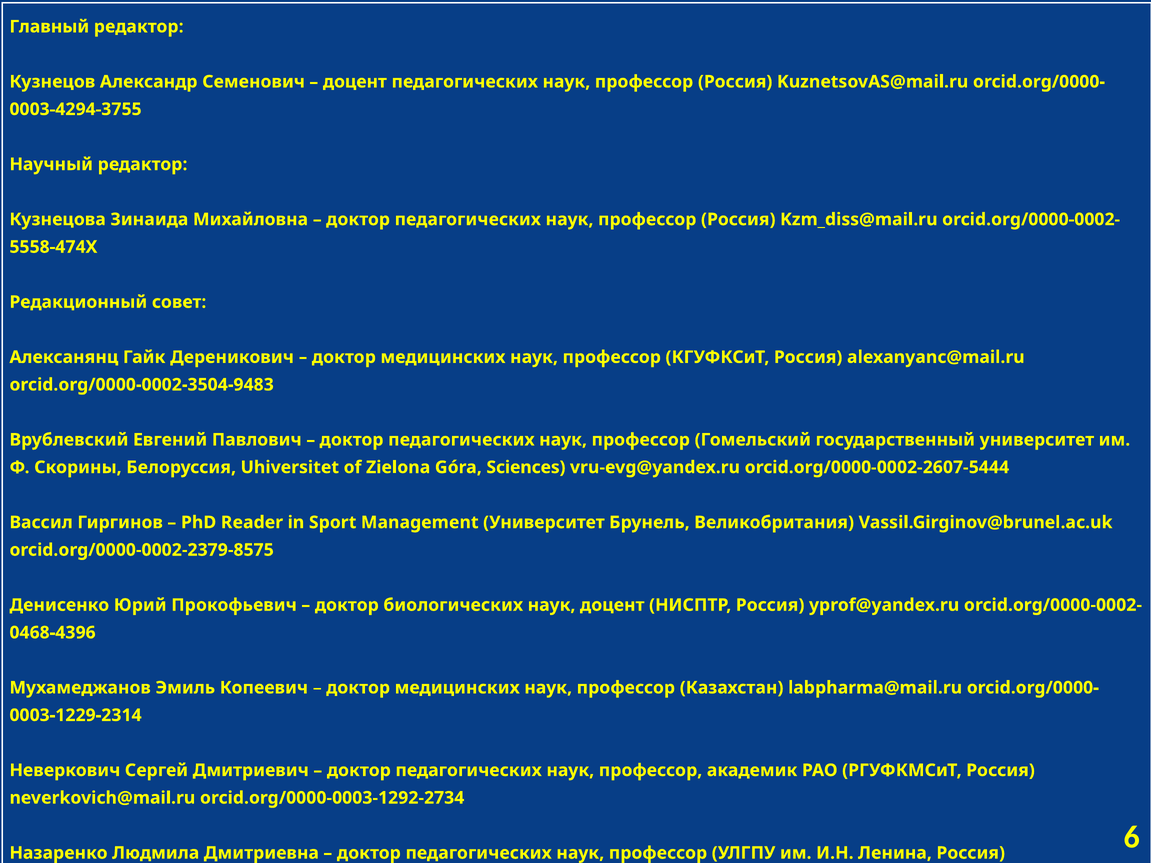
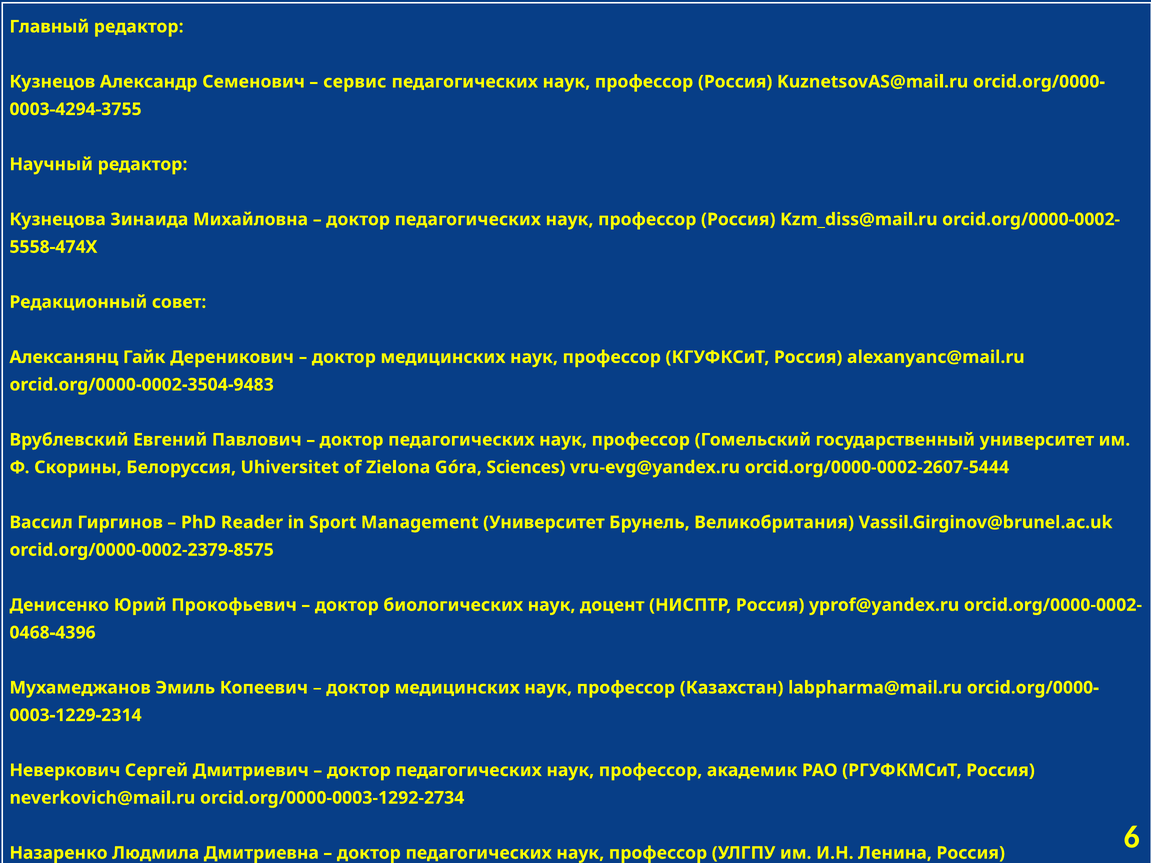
доцент at (355, 82): доцент -> сервис
